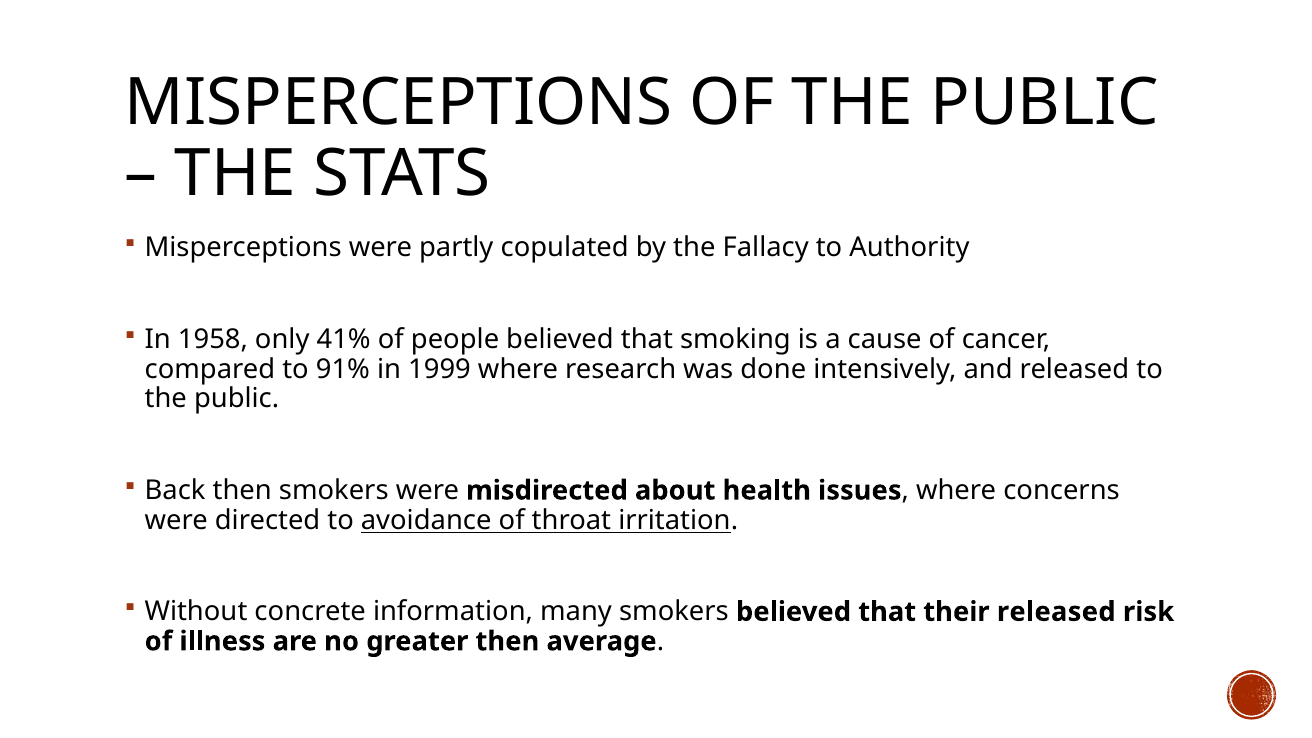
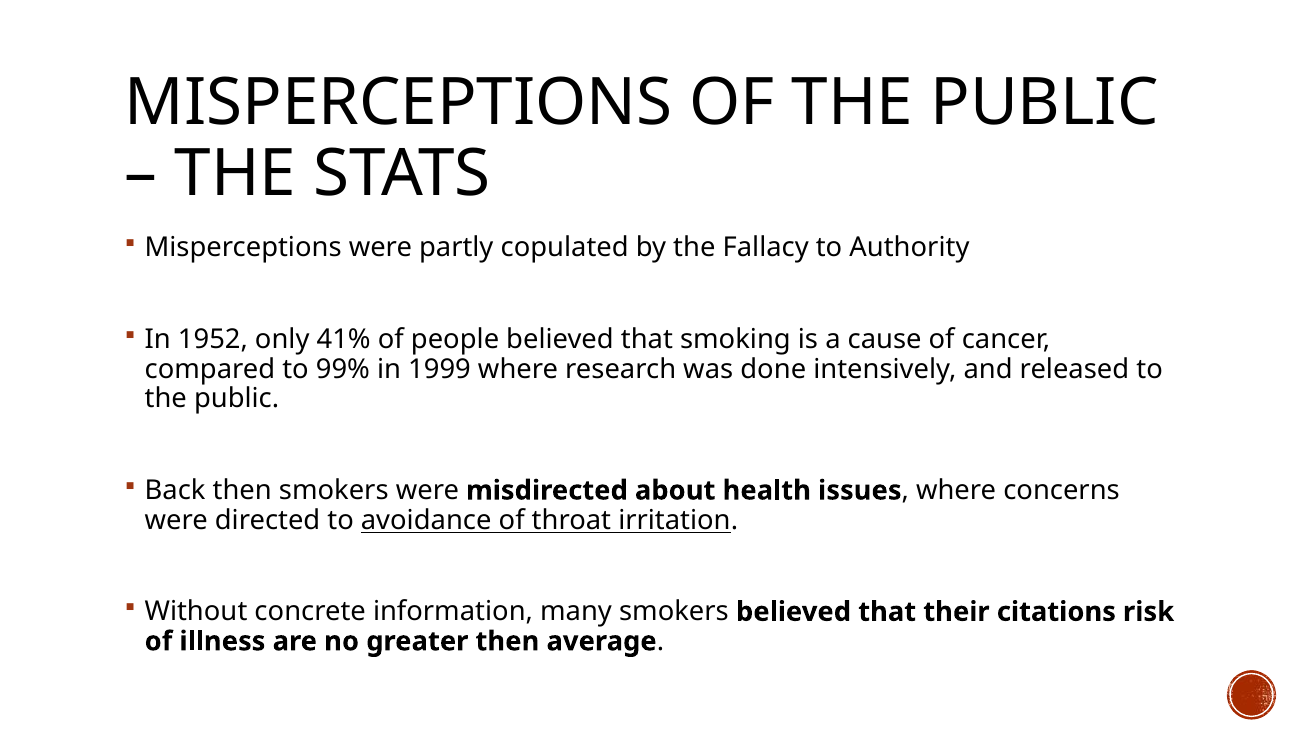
1958: 1958 -> 1952
91%: 91% -> 99%
their released: released -> citations
